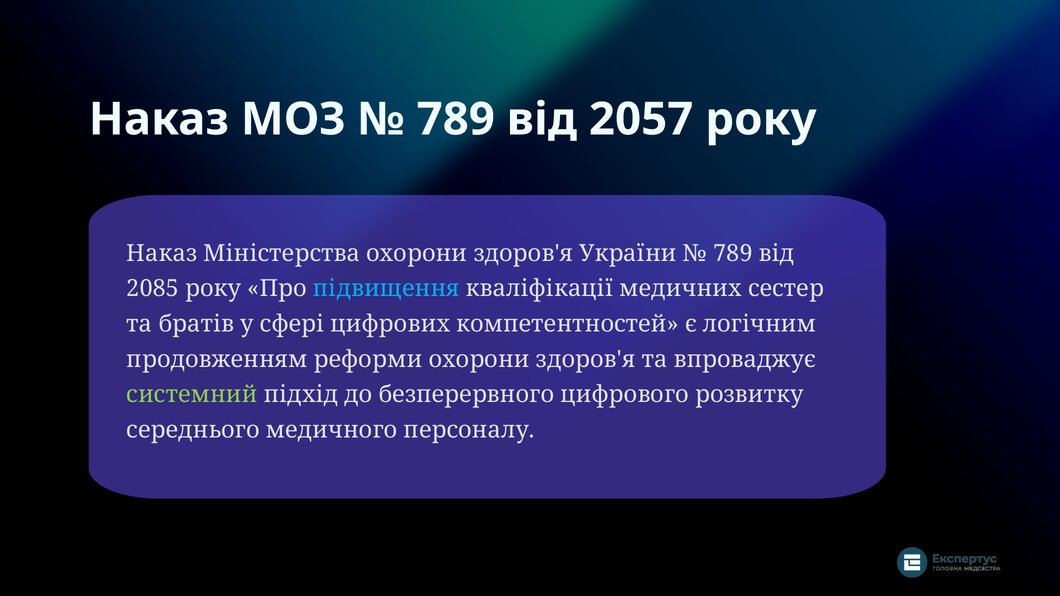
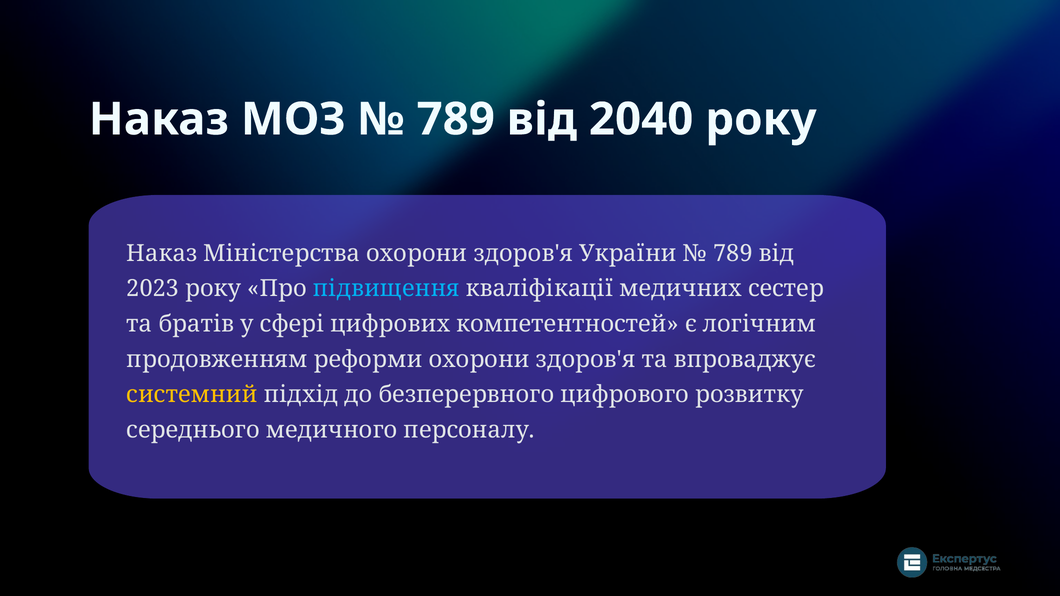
2057: 2057 -> 2040
2085: 2085 -> 2023
системний colour: light green -> yellow
